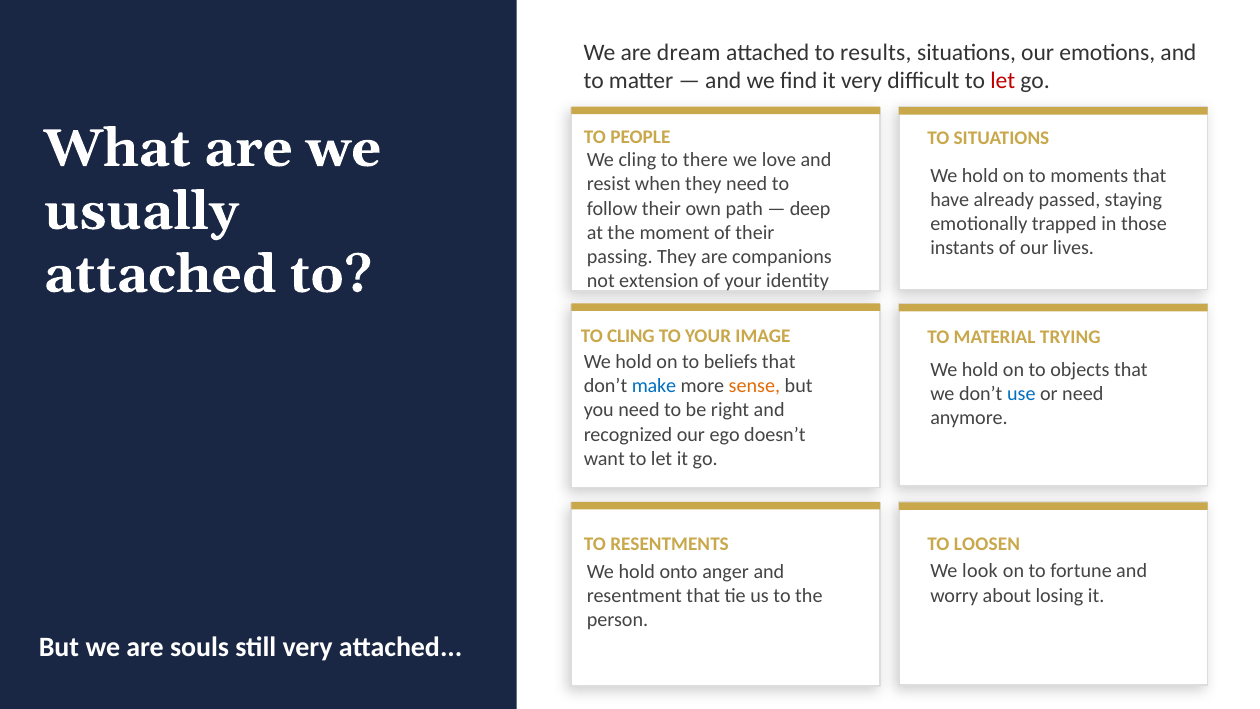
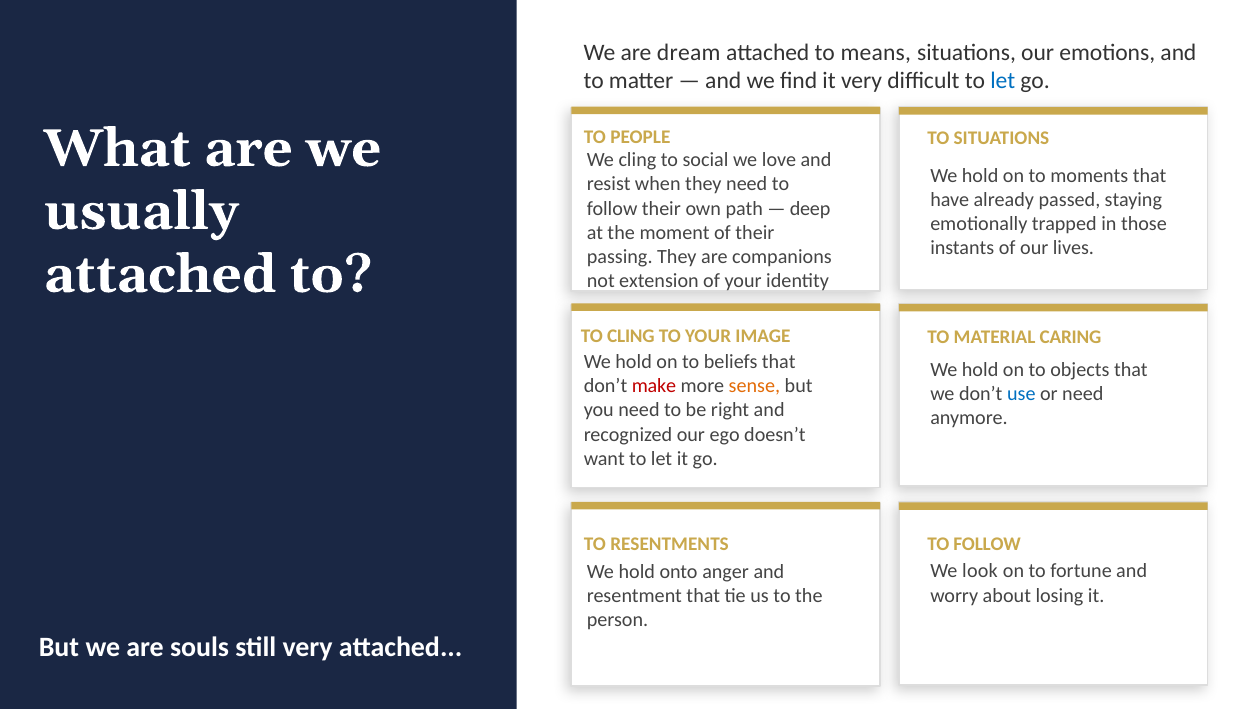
results: results -> means
let at (1003, 81) colour: red -> blue
there: there -> social
TRYING: TRYING -> CARING
make colour: blue -> red
LOOSEN at (987, 544): LOOSEN -> FOLLOW
